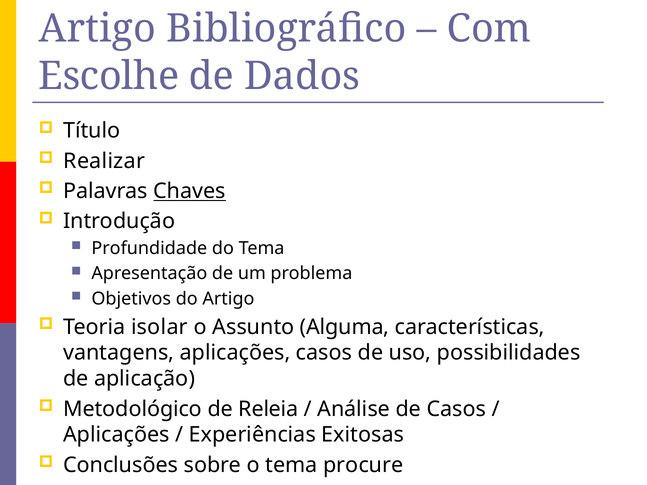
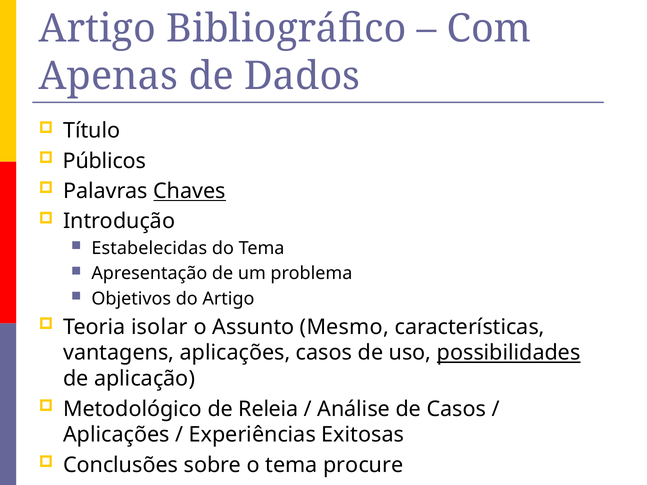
Escolhe: Escolhe -> Apenas
Realizar: Realizar -> Públicos
Profundidade: Profundidade -> Estabelecidas
Alguma: Alguma -> Mesmo
possibilidades underline: none -> present
